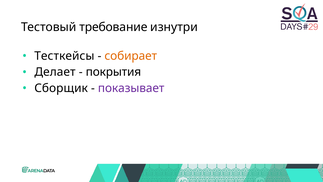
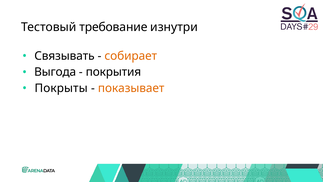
Тесткейсы: Тесткейсы -> Связывать
Делает: Делает -> Выгода
Сборщик: Сборщик -> Покрыты
показывает colour: purple -> orange
